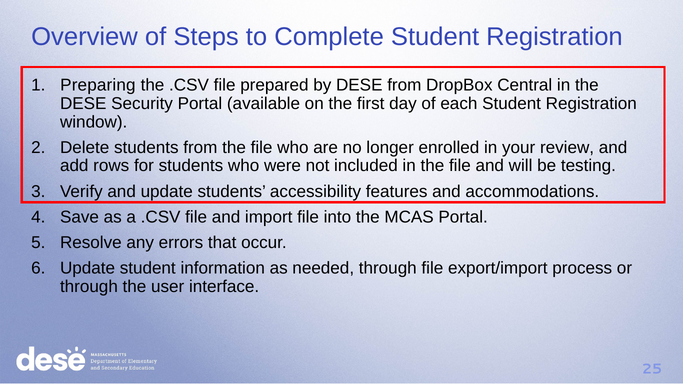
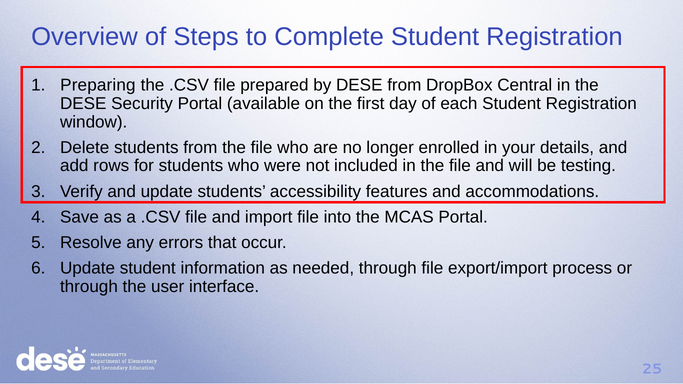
review: review -> details
